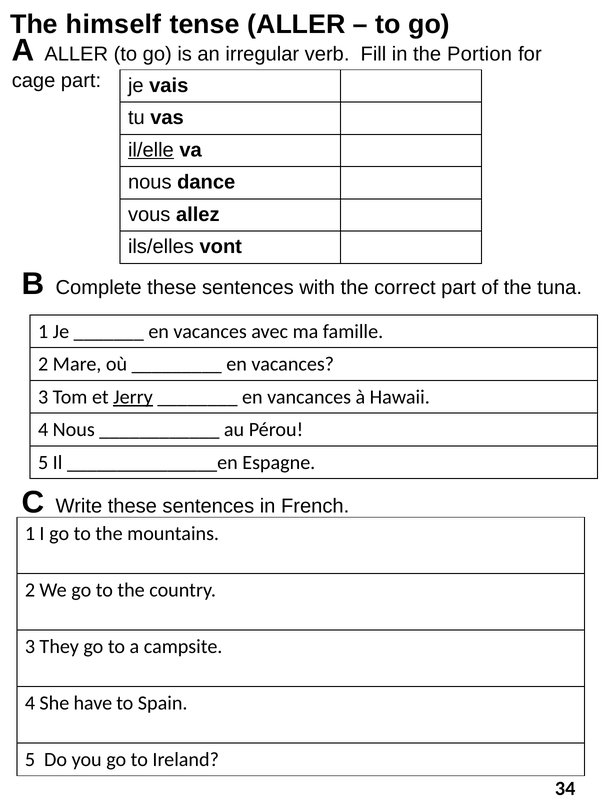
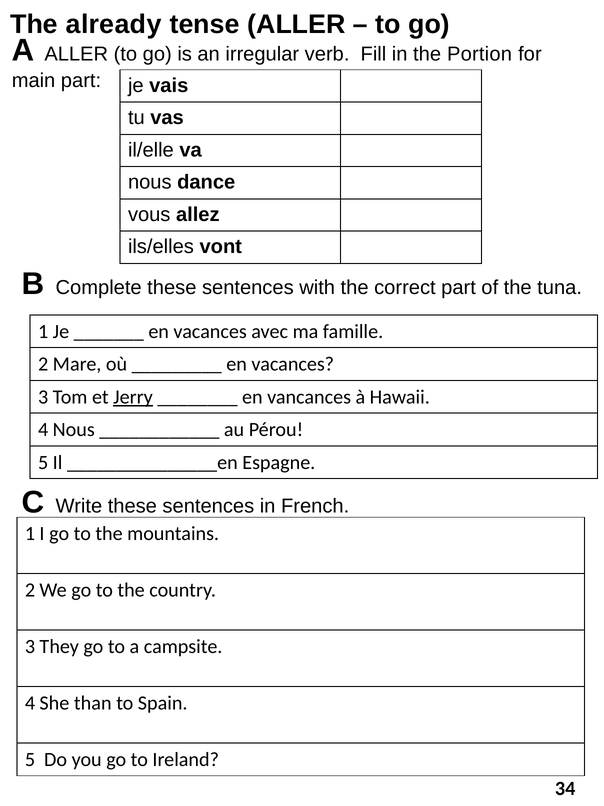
himself: himself -> already
cage: cage -> main
il/elle underline: present -> none
have: have -> than
